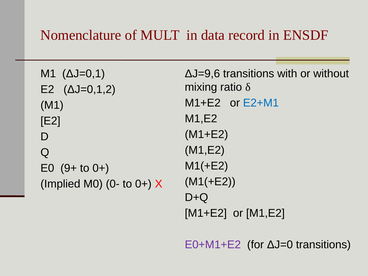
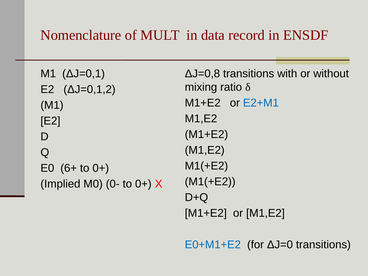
ΔJ=9,6: ΔJ=9,6 -> ΔJ=0,8
9+: 9+ -> 6+
E0+M1+E2 colour: purple -> blue
